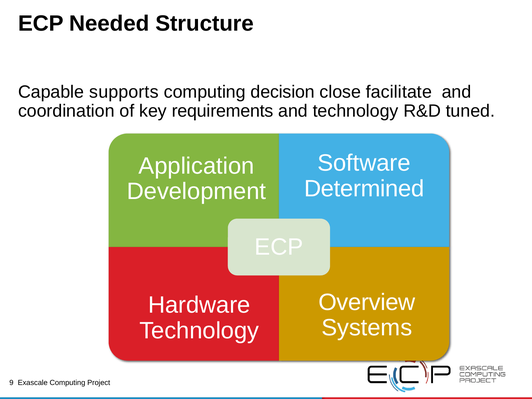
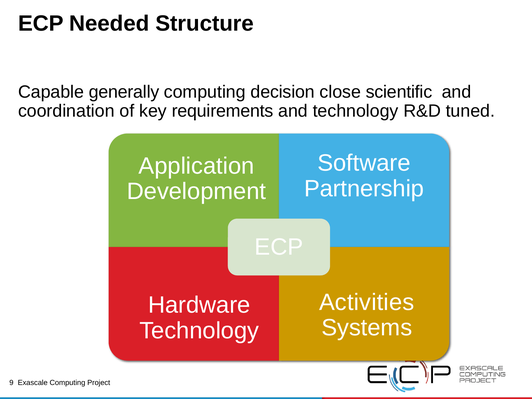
supports: supports -> generally
facilitate: facilitate -> scientific
Determined: Determined -> Partnership
Overview: Overview -> Activities
